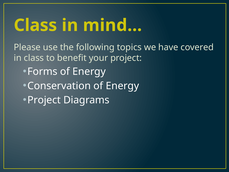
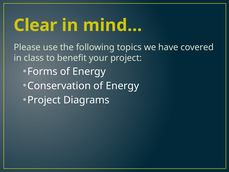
Class at (35, 25): Class -> Clear
